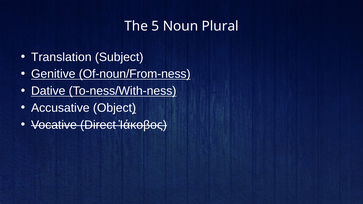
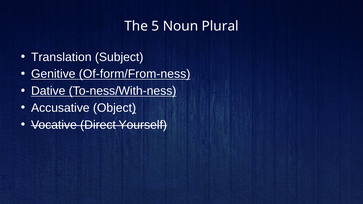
Of-noun/From-ness: Of-noun/From-ness -> Of-form/From-ness
Ἰάκοβος: Ἰάκοβος -> Yourself
